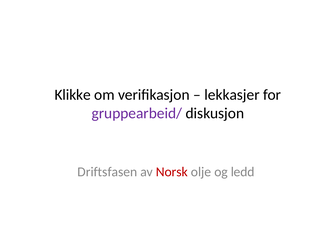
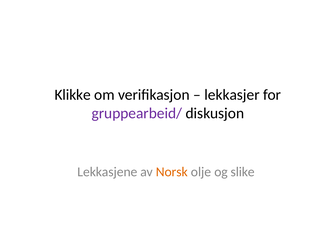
Driftsfasen: Driftsfasen -> Lekkasjene
Norsk colour: red -> orange
ledd: ledd -> slike
